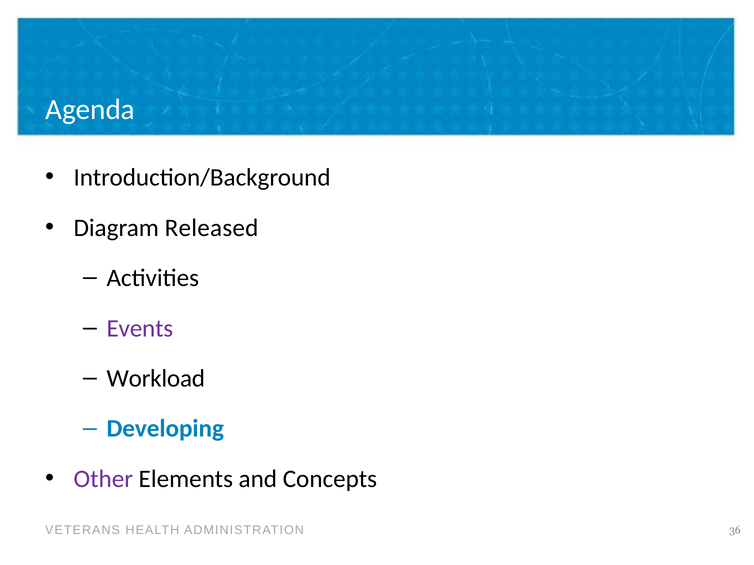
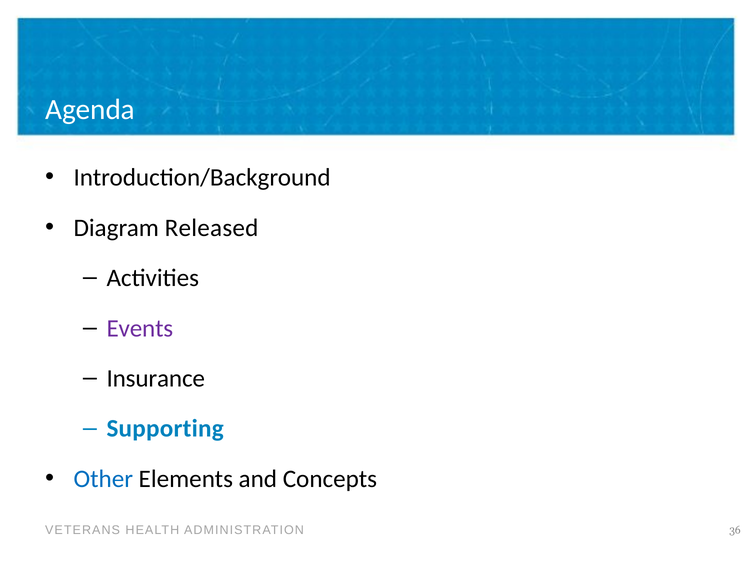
Workload: Workload -> Insurance
Developing: Developing -> Supporting
Other colour: purple -> blue
